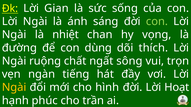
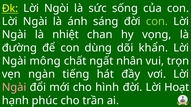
Gian: Gian -> Ngòi
thích: thích -> khẩn
ruộng: ruộng -> mông
sông: sông -> nhân
Ngài at (14, 88) colour: yellow -> pink
